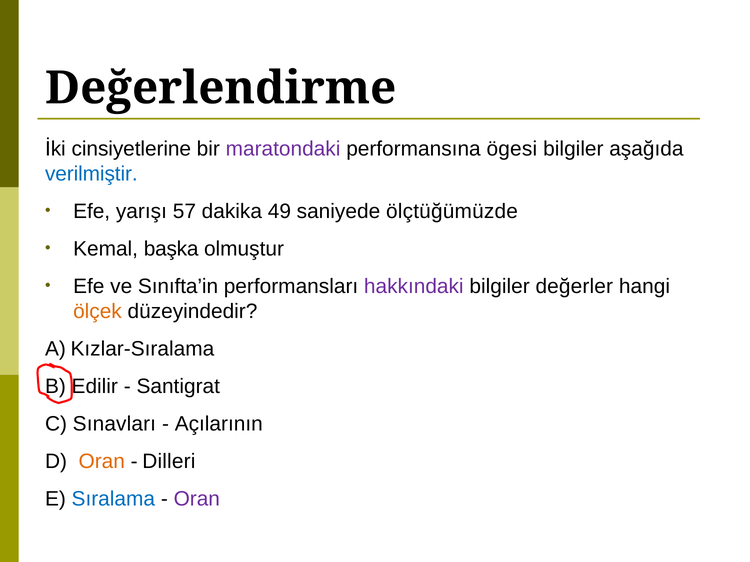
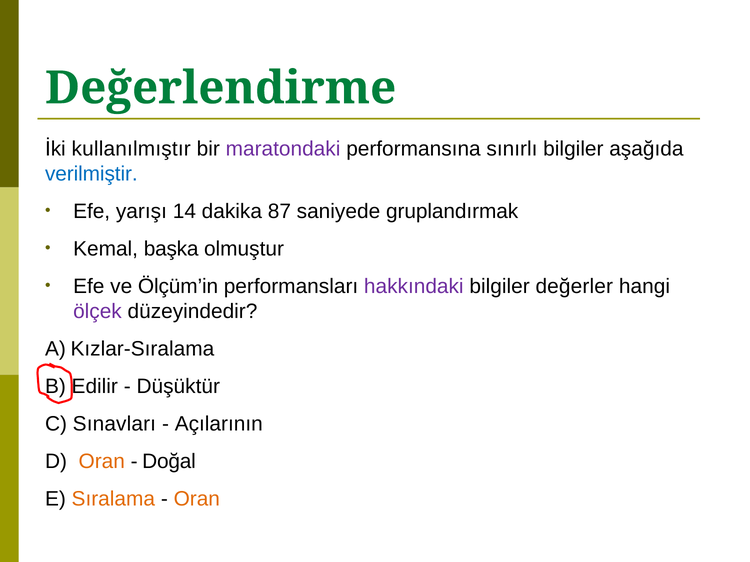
Değerlendirme colour: black -> green
cinsiyetlerine: cinsiyetlerine -> kullanılmıştır
ögesi: ögesi -> sınırlı
57: 57 -> 14
49: 49 -> 87
ölçtüğümüzde: ölçtüğümüzde -> gruplandırmak
Sınıfta’in: Sınıfta’in -> Ölçüm’in
ölçek colour: orange -> purple
Santigrat: Santigrat -> Düşüktür
Dilleri: Dilleri -> Doğal
Sıralama colour: blue -> orange
Oran at (197, 499) colour: purple -> orange
